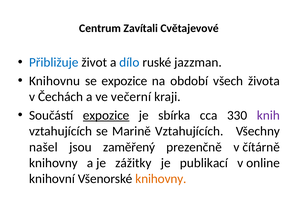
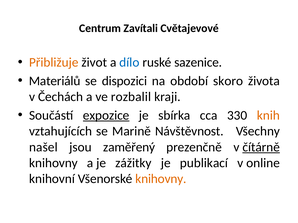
Přibližuje colour: blue -> orange
jazzman: jazzman -> sazenice
Knihovnu: Knihovnu -> Materiálů
se expozice: expozice -> dispozici
všech: všech -> skoro
večerní: večerní -> rozbalil
knih colour: purple -> orange
Marině Vztahujících: Vztahujících -> Návštěvnost
čítárně underline: none -> present
